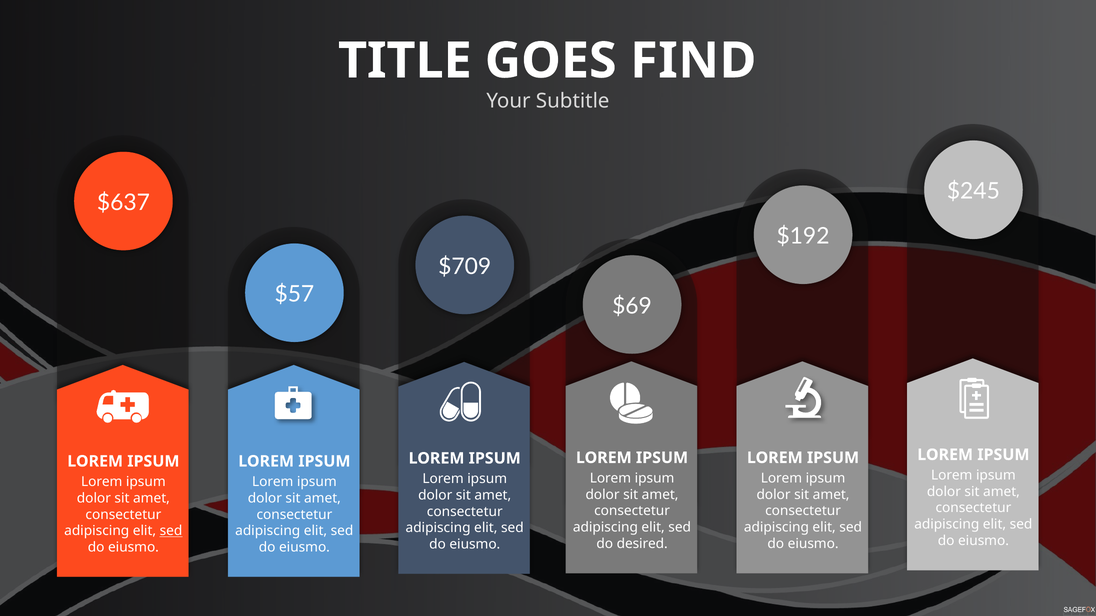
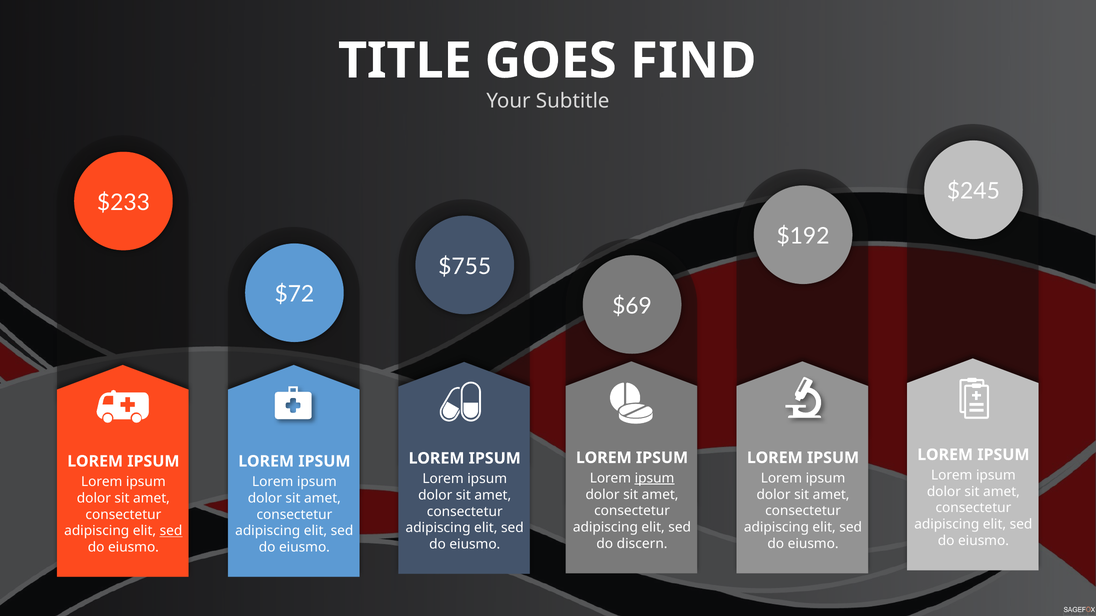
$637: $637 -> $233
$709: $709 -> $755
$57: $57 -> $72
ipsum at (655, 479) underline: none -> present
desired: desired -> discern
